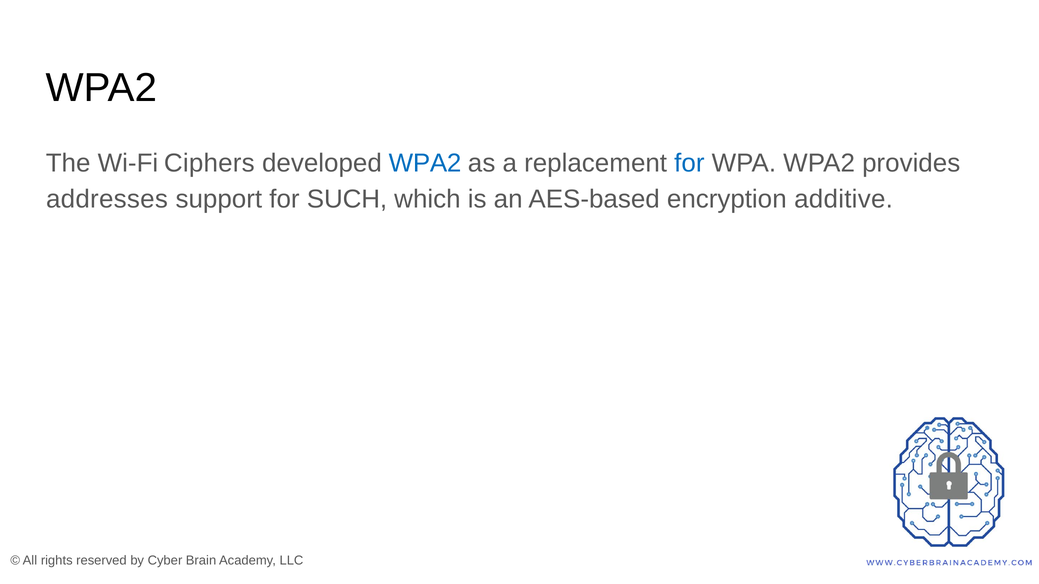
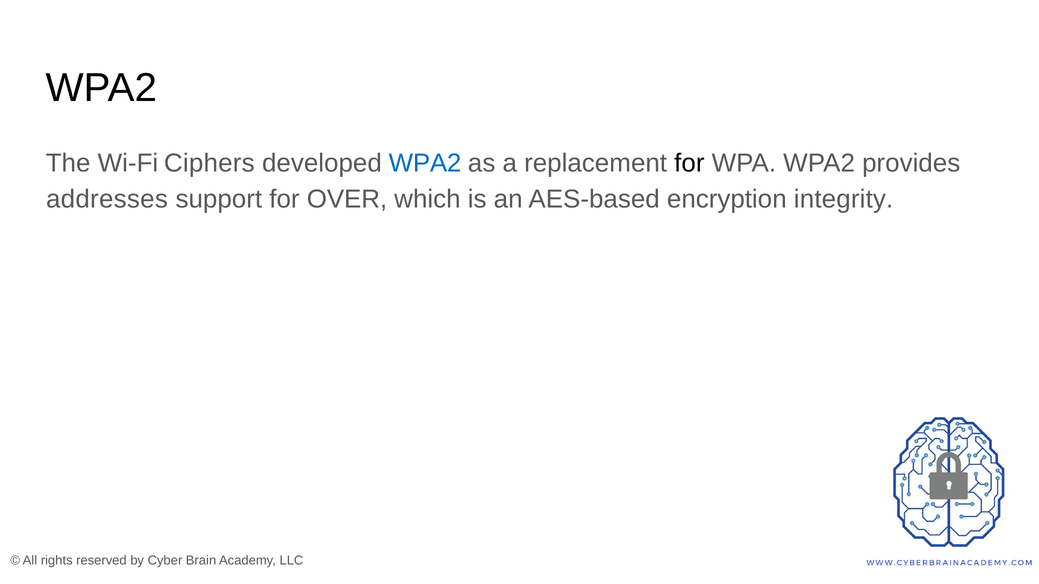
for at (689, 163) colour: blue -> black
SUCH: SUCH -> OVER
additive: additive -> integrity
